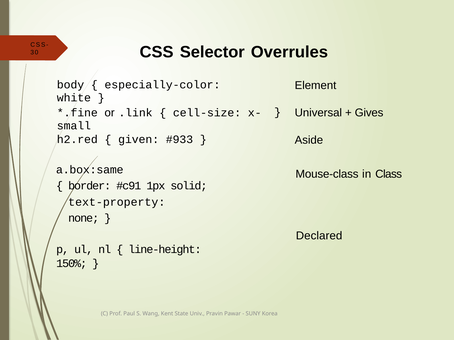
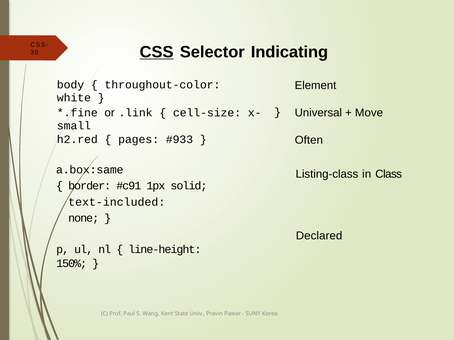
CSS underline: none -> present
Overrules: Overrules -> Indicating
especially-color: especially-color -> throughout-color
Gives: Gives -> Move
given: given -> pages
Aside: Aside -> Often
Mouse-class: Mouse-class -> Listing-class
text-property: text-property -> text-included
